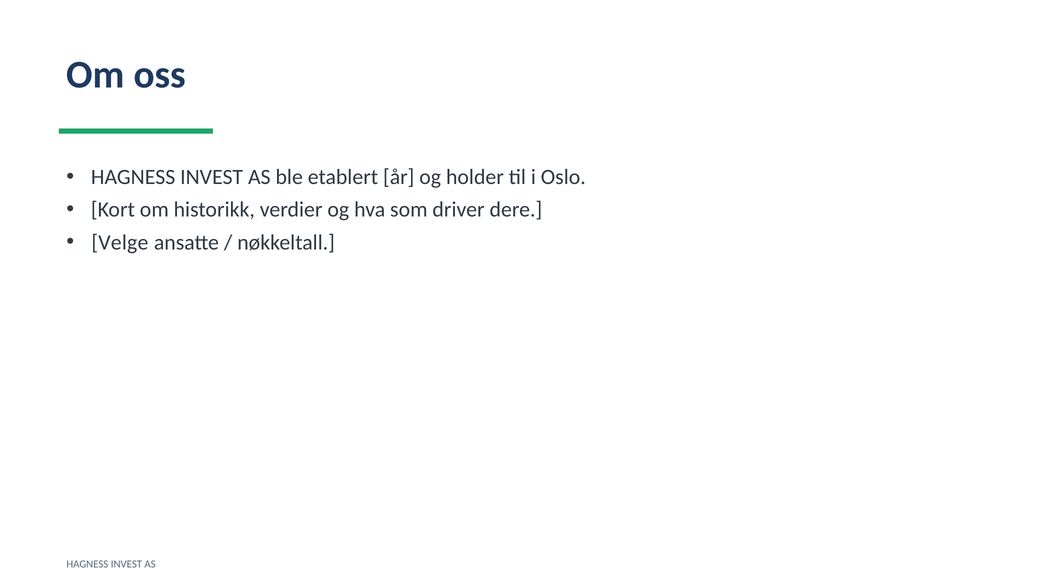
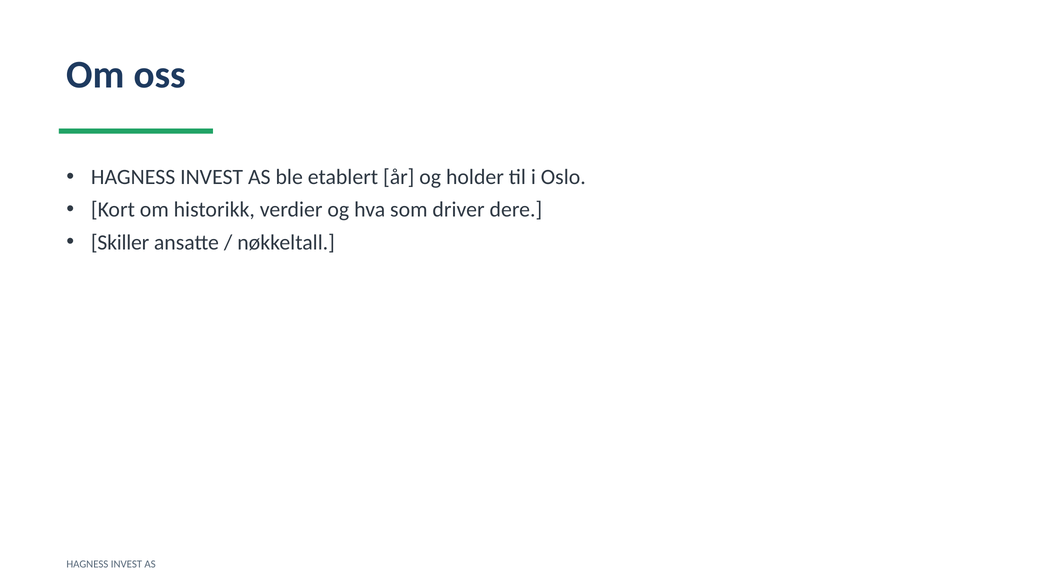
Velge: Velge -> Skiller
